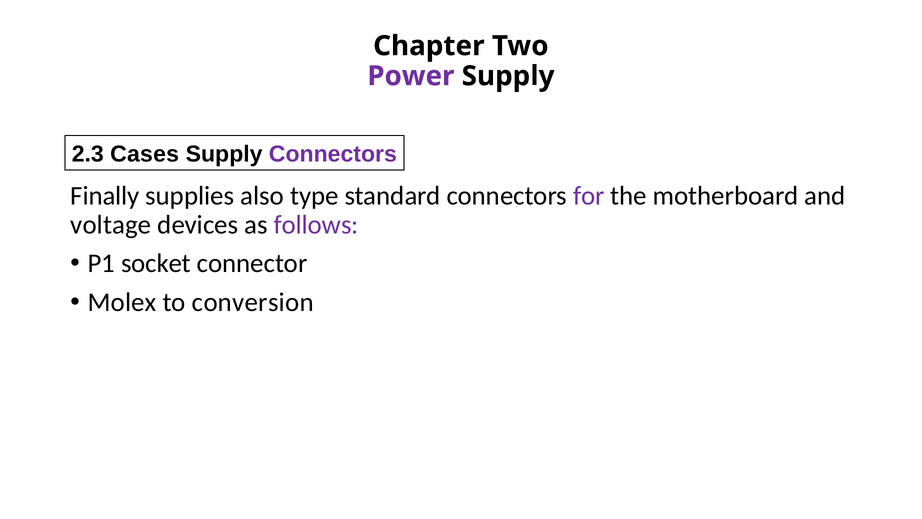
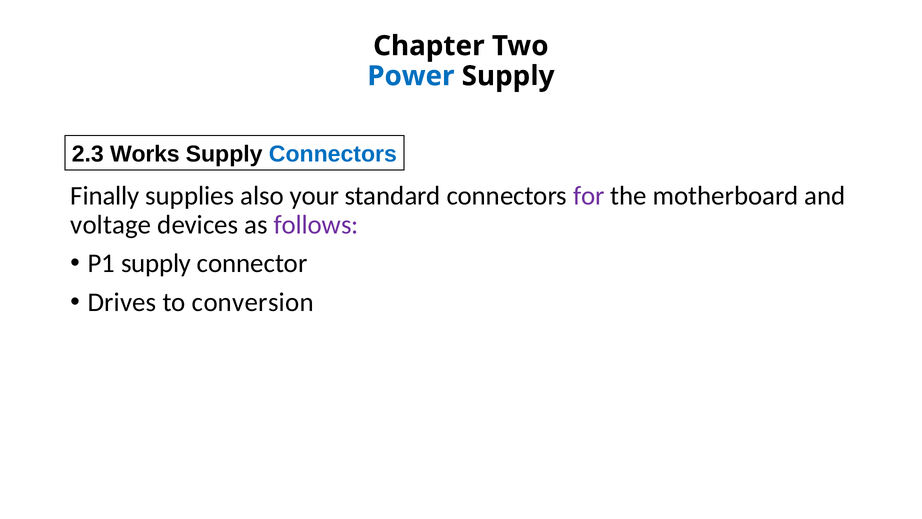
Power colour: purple -> blue
Cases: Cases -> Works
Connectors at (333, 154) colour: purple -> blue
type: type -> your
P1 socket: socket -> supply
Molex: Molex -> Drives
